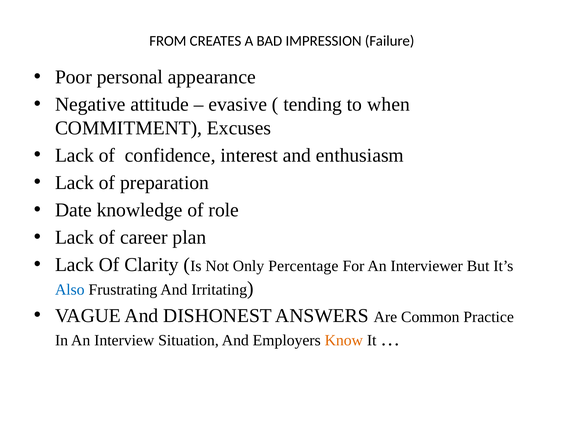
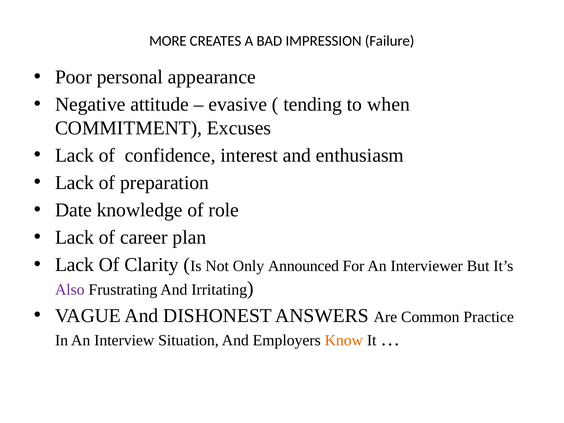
FROM: FROM -> MORE
Percentage: Percentage -> Announced
Also colour: blue -> purple
